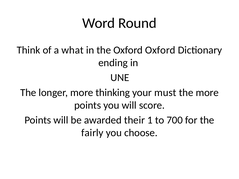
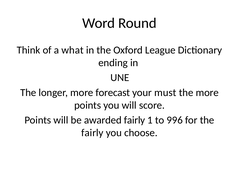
Oxford Oxford: Oxford -> League
thinking: thinking -> forecast
awarded their: their -> fairly
700: 700 -> 996
